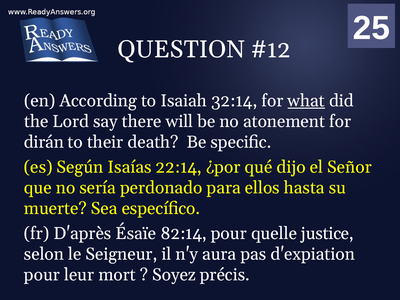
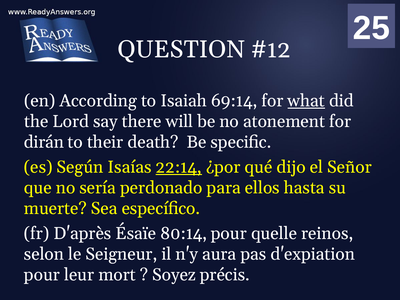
32:14: 32:14 -> 69:14
22:14 underline: none -> present
82:14: 82:14 -> 80:14
justice: justice -> reinos
